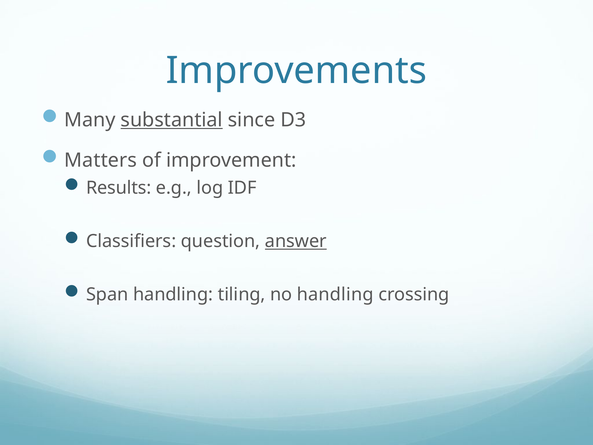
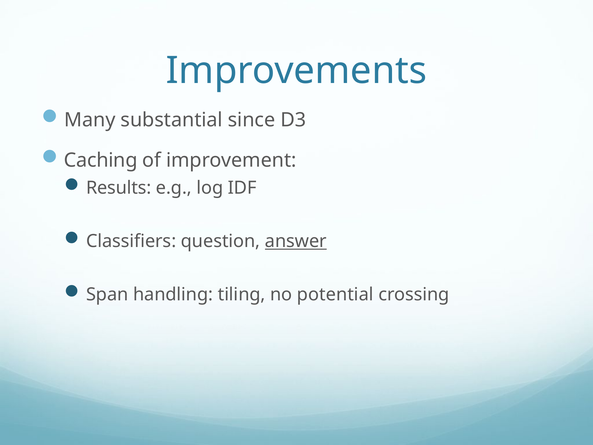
substantial underline: present -> none
Matters: Matters -> Caching
no handling: handling -> potential
